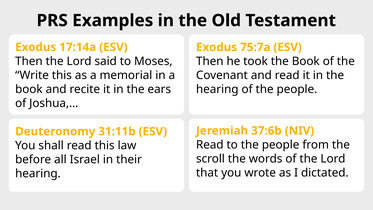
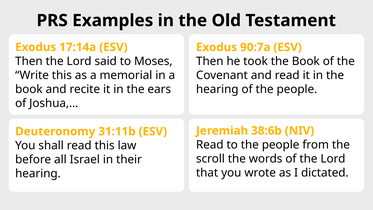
75:7a: 75:7a -> 90:7a
37:6b: 37:6b -> 38:6b
